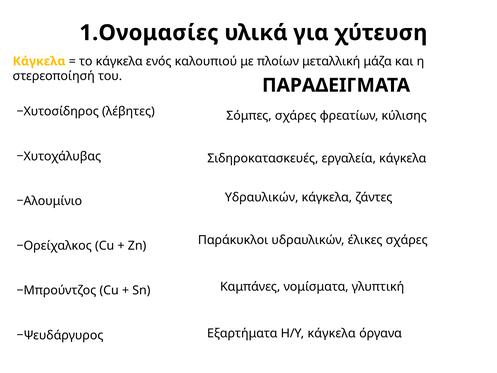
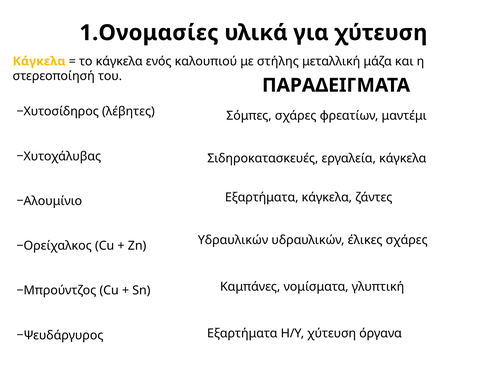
πλοίων: πλοίων -> στήλης
κύλισης: κύλισης -> μαντέμι
Υδραυλικών at (262, 197): Υδραυλικών -> Εξαρτήματα
Παράκυκλοι at (233, 240): Παράκυκλοι -> Υδραυλικών
Η/Υ κάγκελα: κάγκελα -> χύτευση
